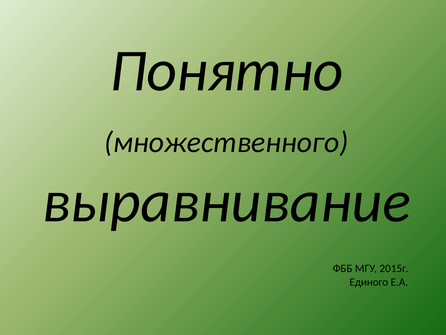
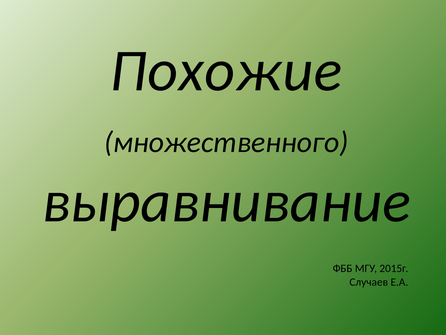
Понятно: Понятно -> Похожие
Единого: Единого -> Случаев
